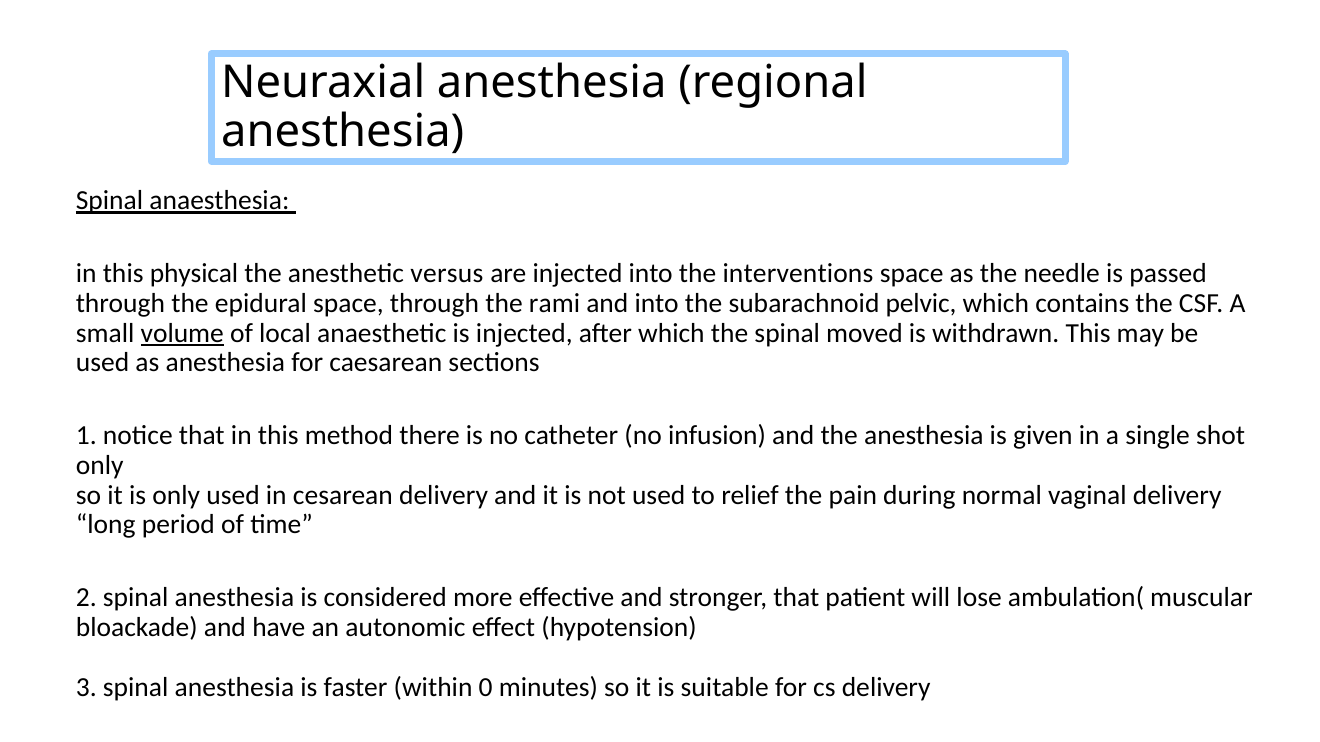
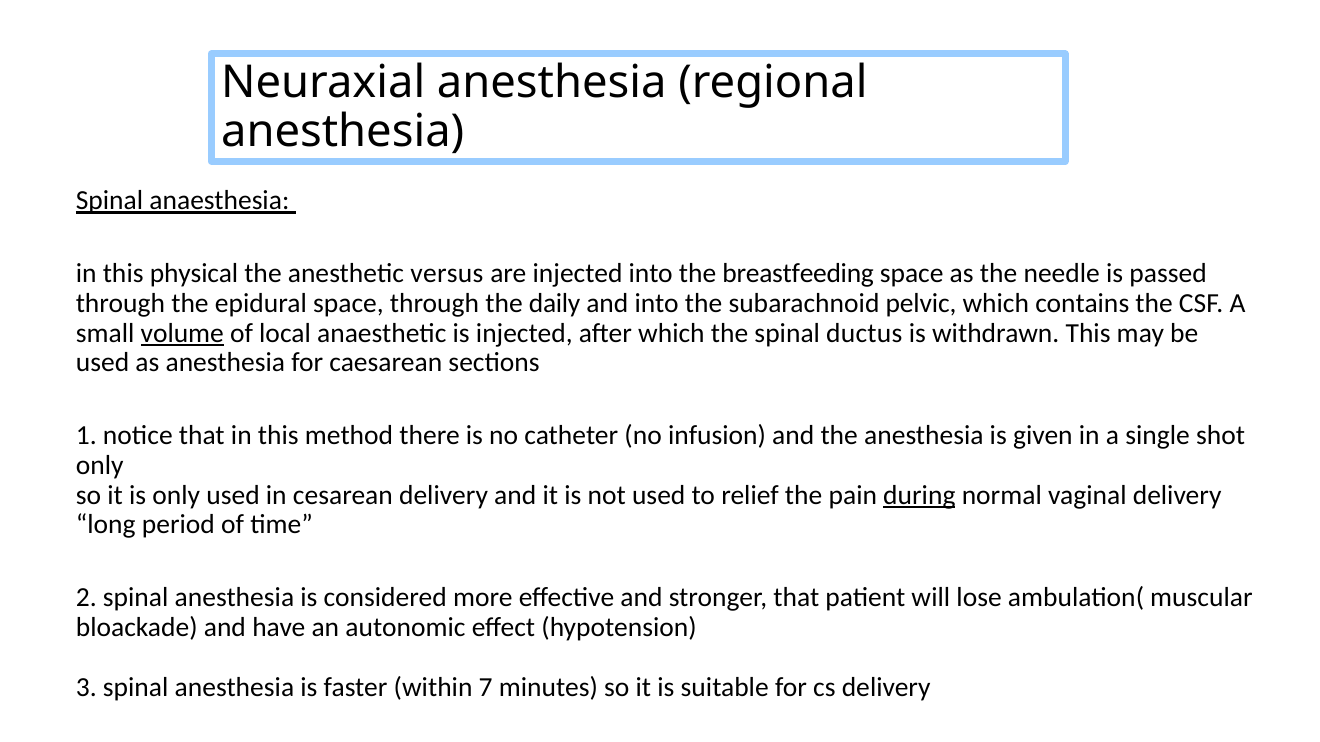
interventions: interventions -> breastfeeding
rami: rami -> daily
moved: moved -> ductus
during underline: none -> present
0: 0 -> 7
